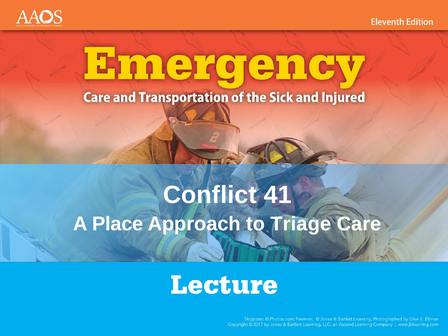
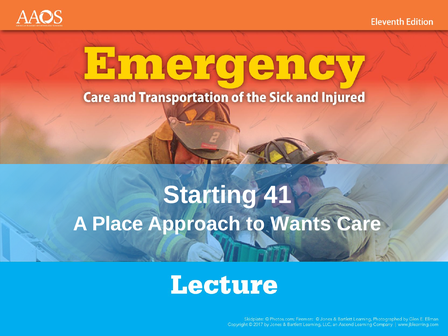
Conflict: Conflict -> Starting
Triage: Triage -> Wants
